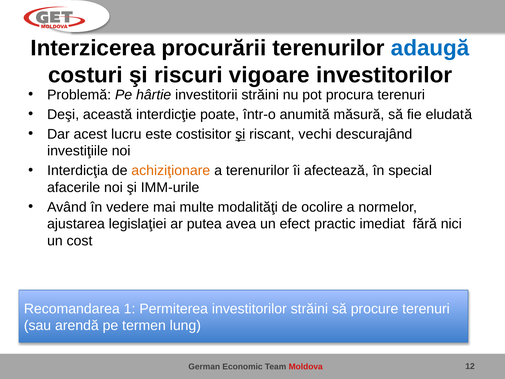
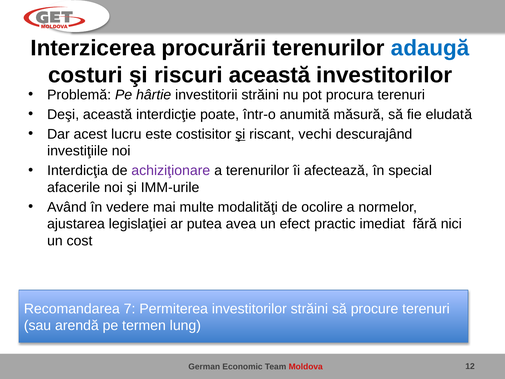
riscuri vigoare: vigoare -> această
achiziţionare colour: orange -> purple
1: 1 -> 7
